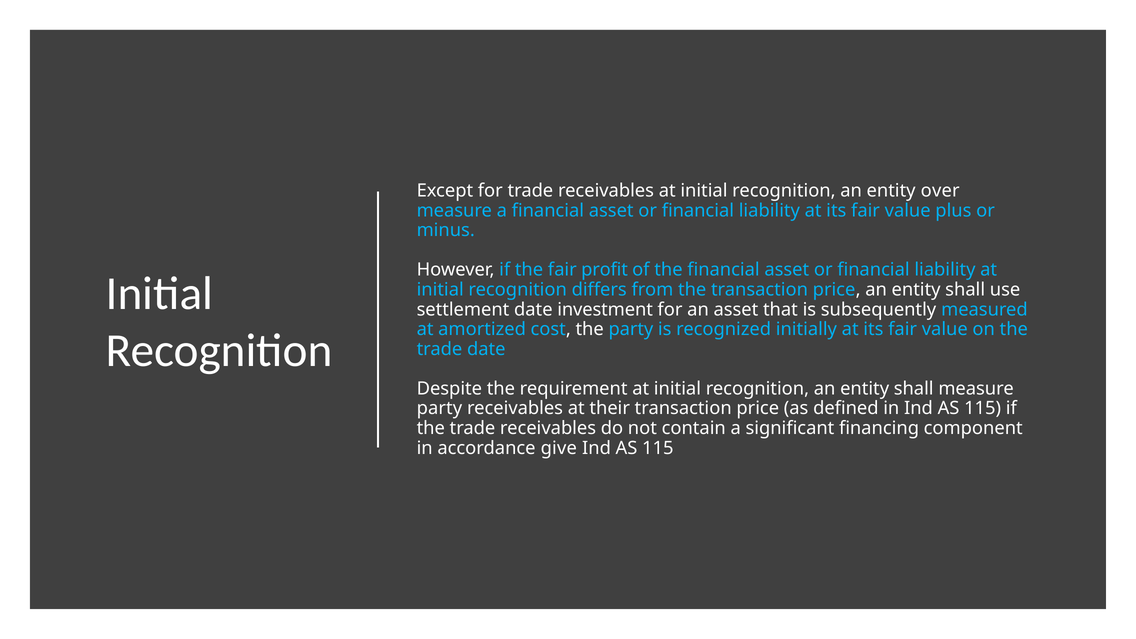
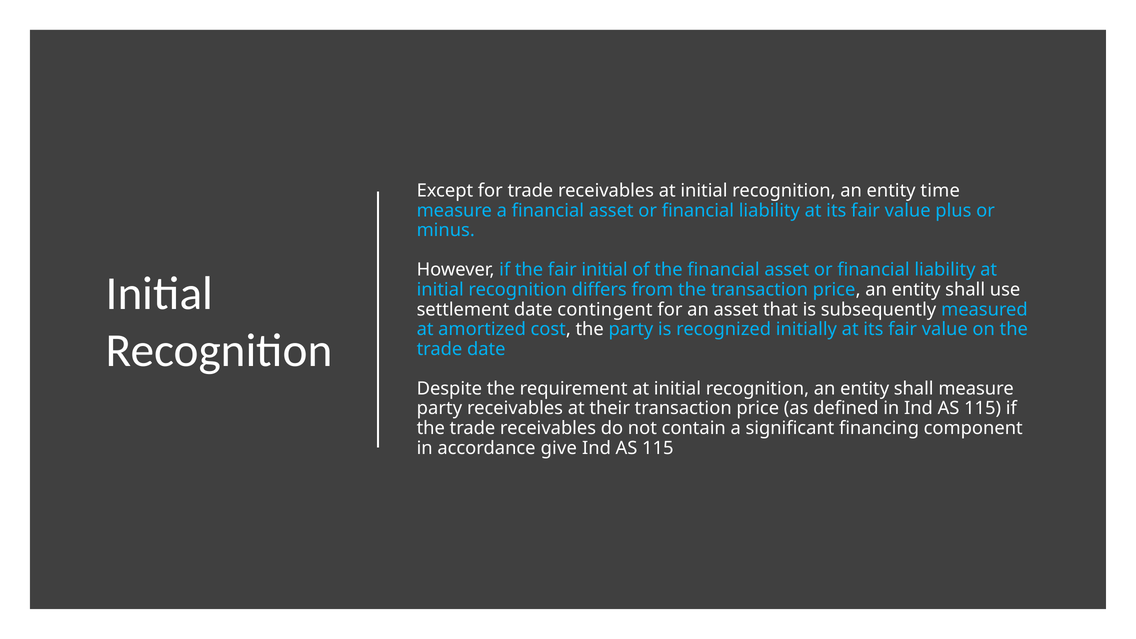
over: over -> time
fair profit: profit -> initial
investment: investment -> contingent
